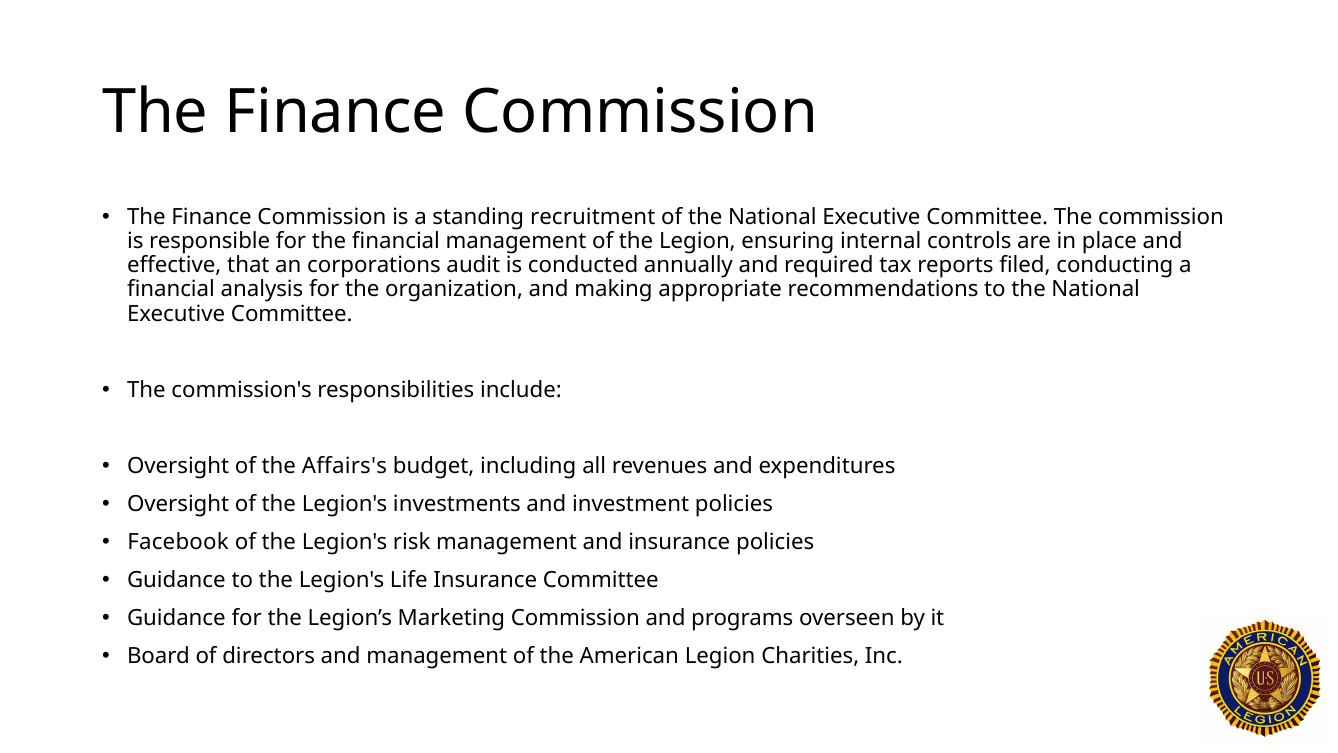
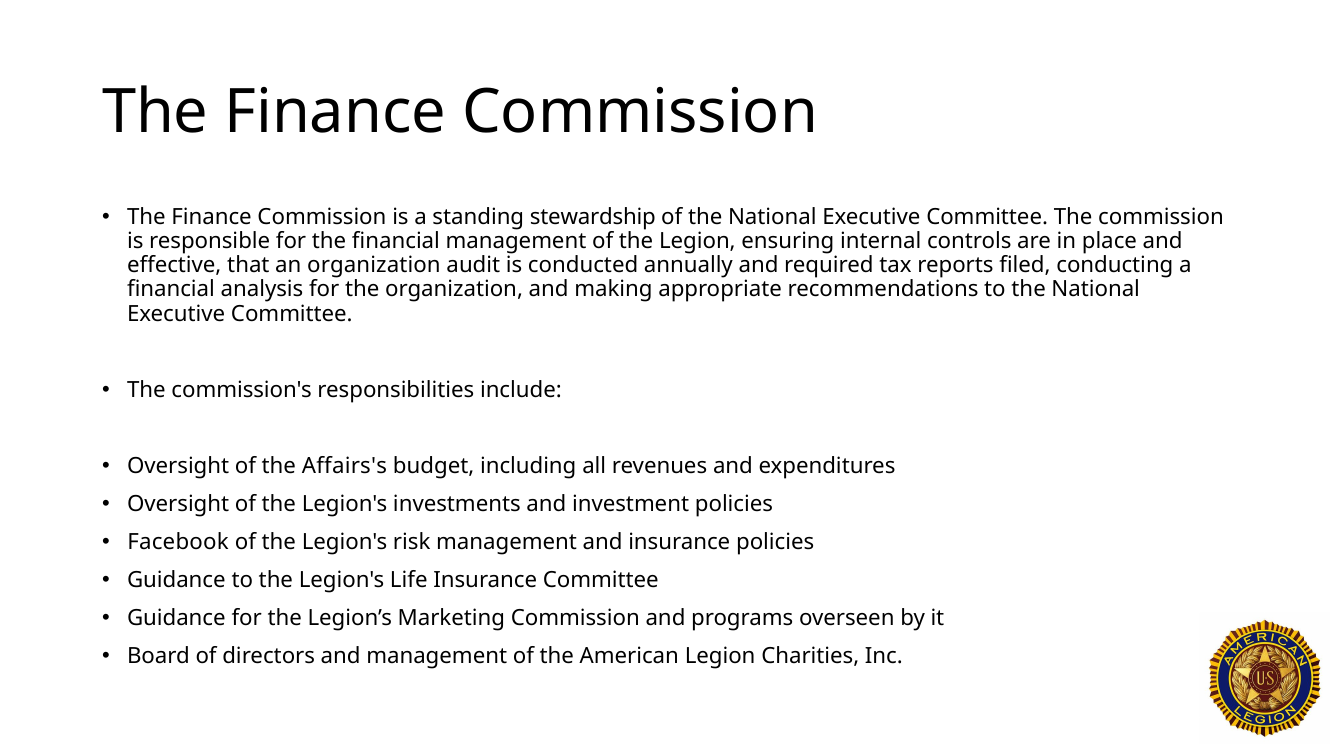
recruitment: recruitment -> stewardship
an corporations: corporations -> organization
